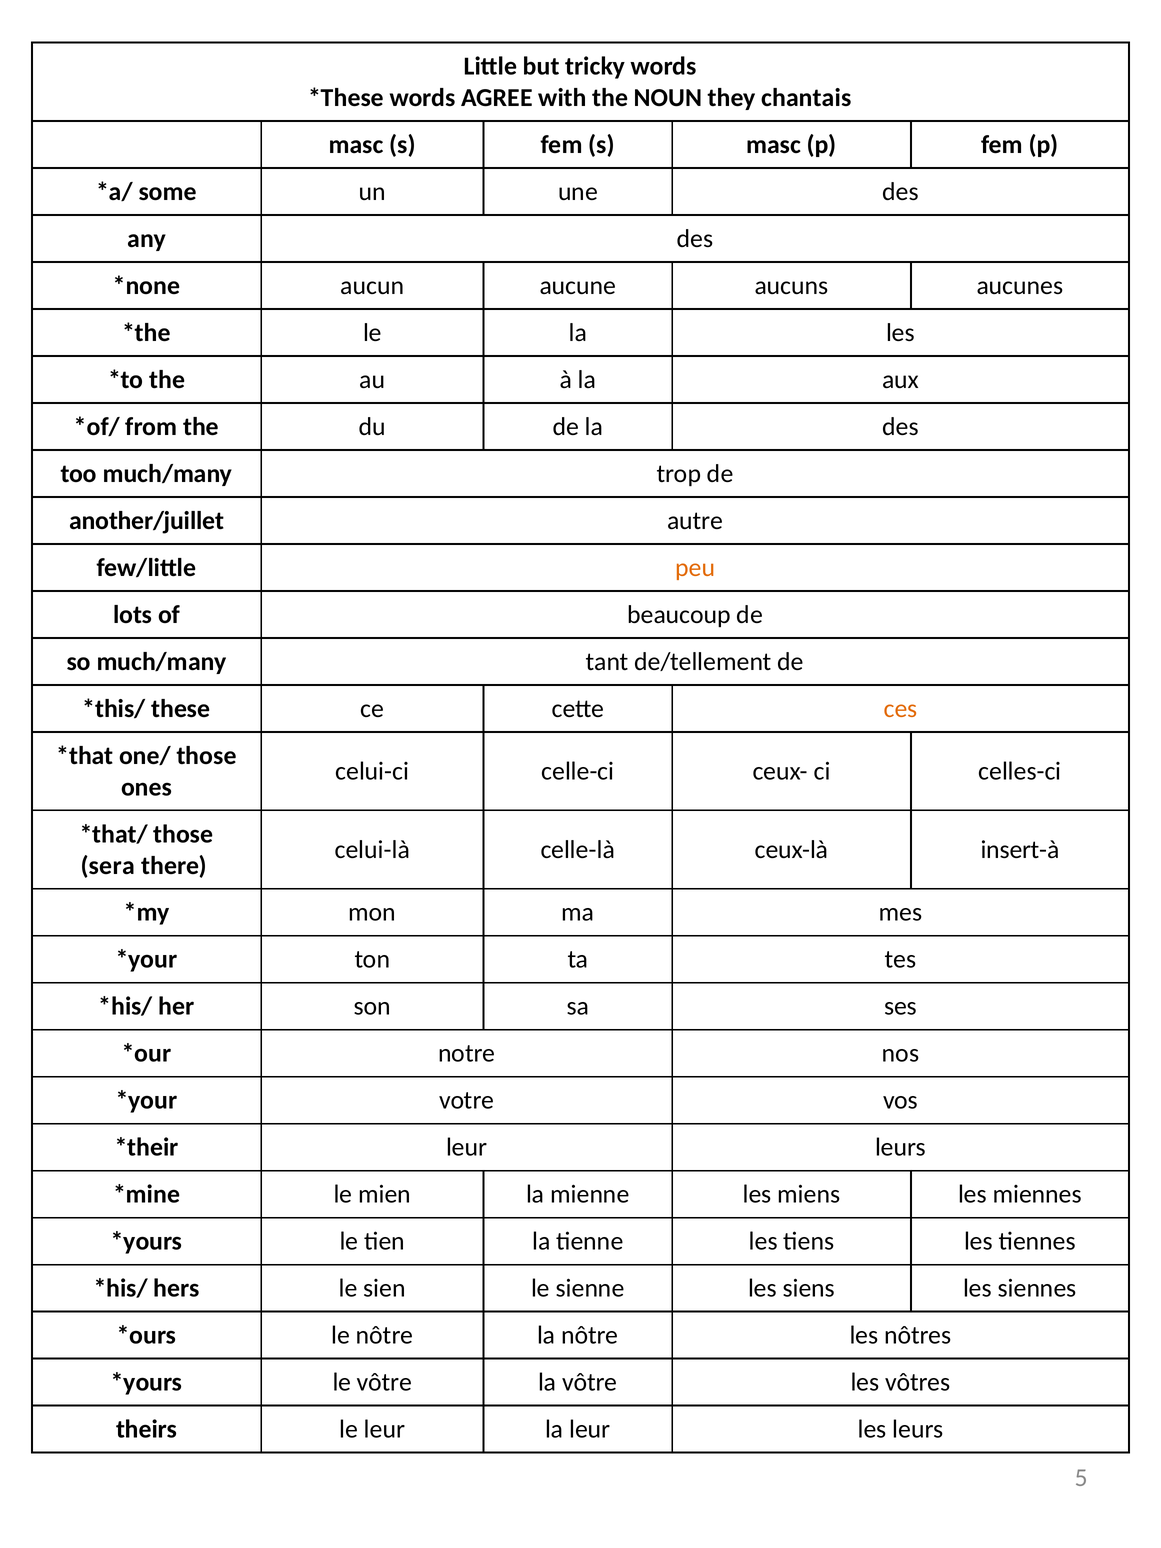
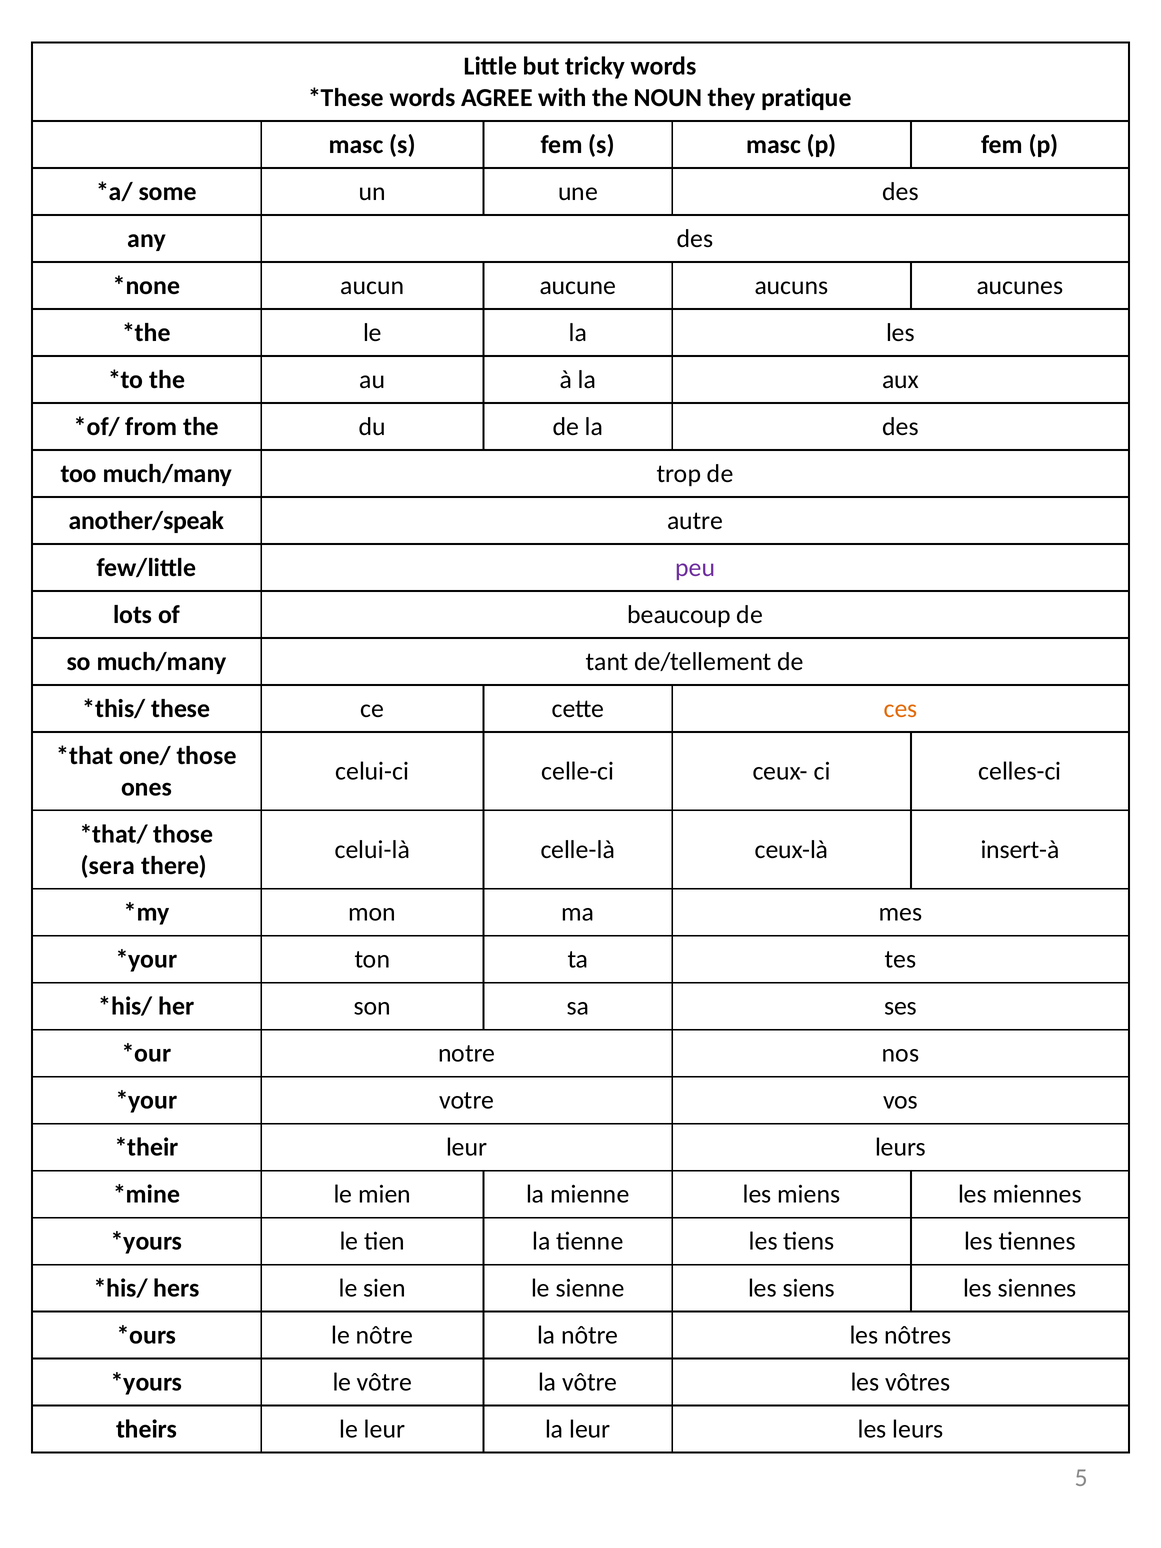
chantais: chantais -> pratique
another/juillet: another/juillet -> another/speak
peu colour: orange -> purple
